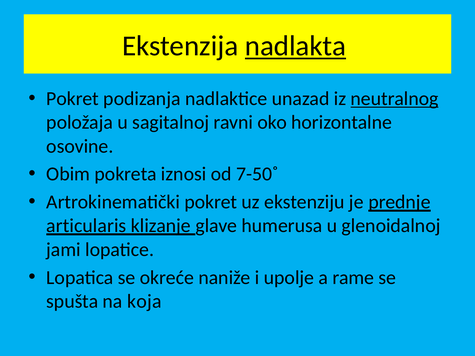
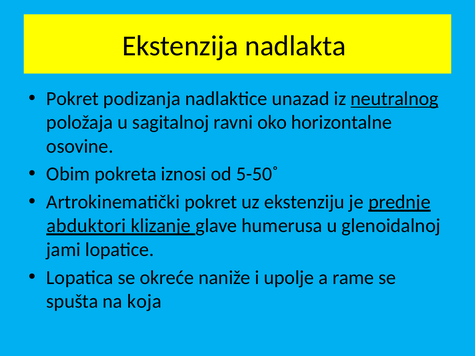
nadlakta underline: present -> none
7-50˚: 7-50˚ -> 5-50˚
articularis: articularis -> abduktori
